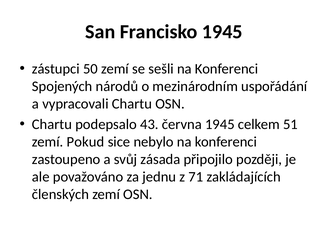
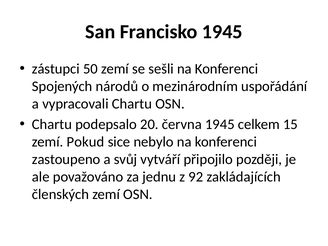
43: 43 -> 20
51: 51 -> 15
zásada: zásada -> vytváří
71: 71 -> 92
